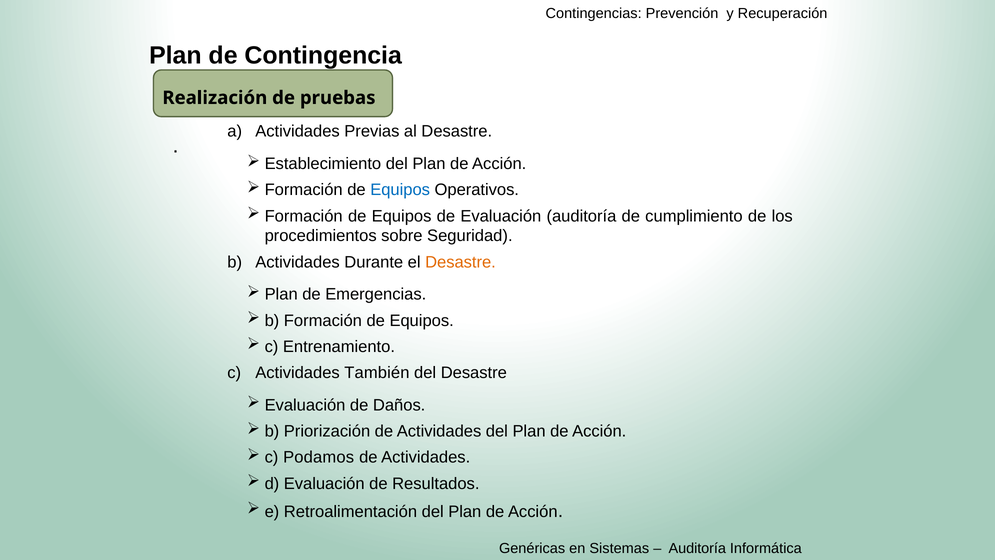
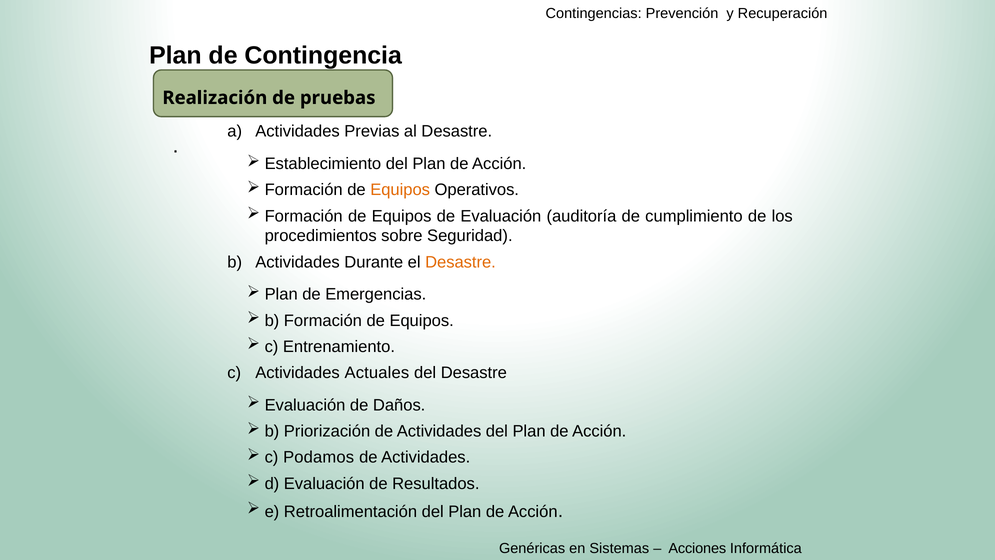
Equipos at (400, 190) colour: blue -> orange
También: También -> Actuales
Auditoría at (697, 548): Auditoría -> Acciones
